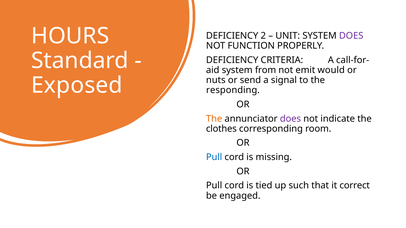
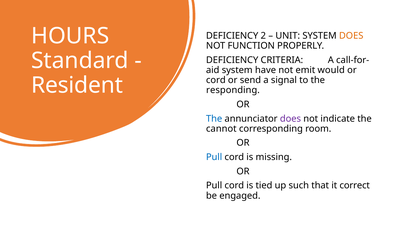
DOES at (351, 36) colour: purple -> orange
from: from -> have
nuts at (216, 80): nuts -> cord
Exposed: Exposed -> Resident
The at (214, 119) colour: orange -> blue
clothes: clothes -> cannot
